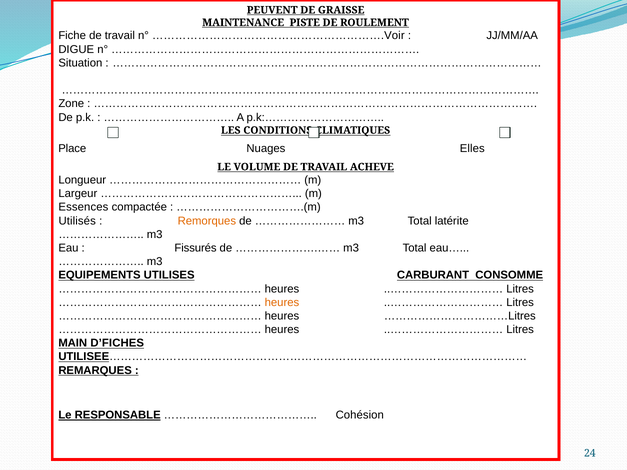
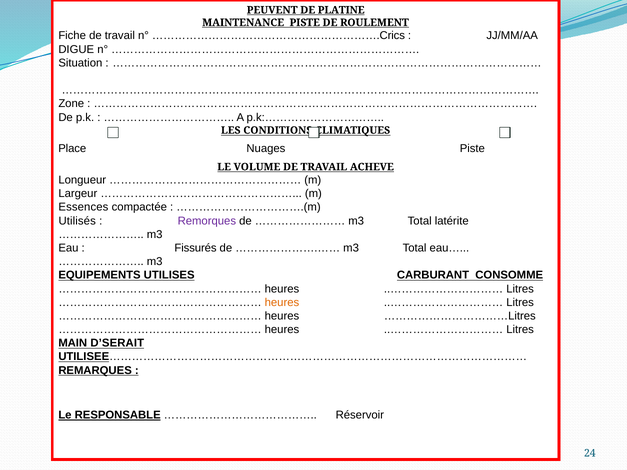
GRAISSE: GRAISSE -> PLATINE
…………………………………………………….Voir: …………………………………………………….Voir -> …………………………………………………….Crics
Nuages Elles: Elles -> Piste
Remorques colour: orange -> purple
D’FICHES: D’FICHES -> D’SERAIT
Cohésion: Cohésion -> Réservoir
